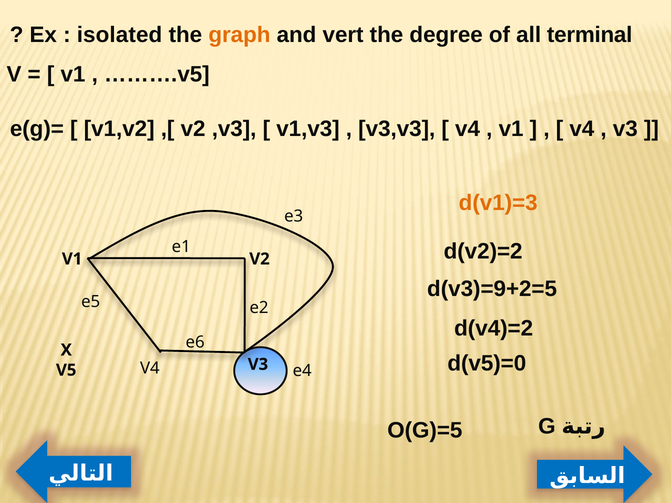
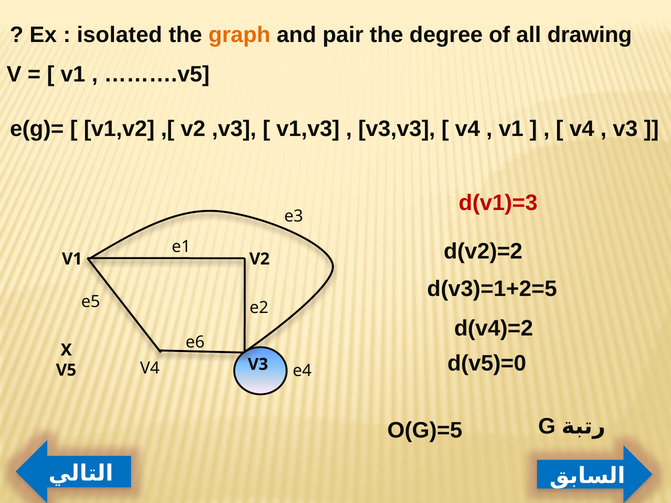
vert: vert -> pair
terminal: terminal -> drawing
d(v1)=3 colour: orange -> red
d(v3)=9+2=5: d(v3)=9+2=5 -> d(v3)=1+2=5
